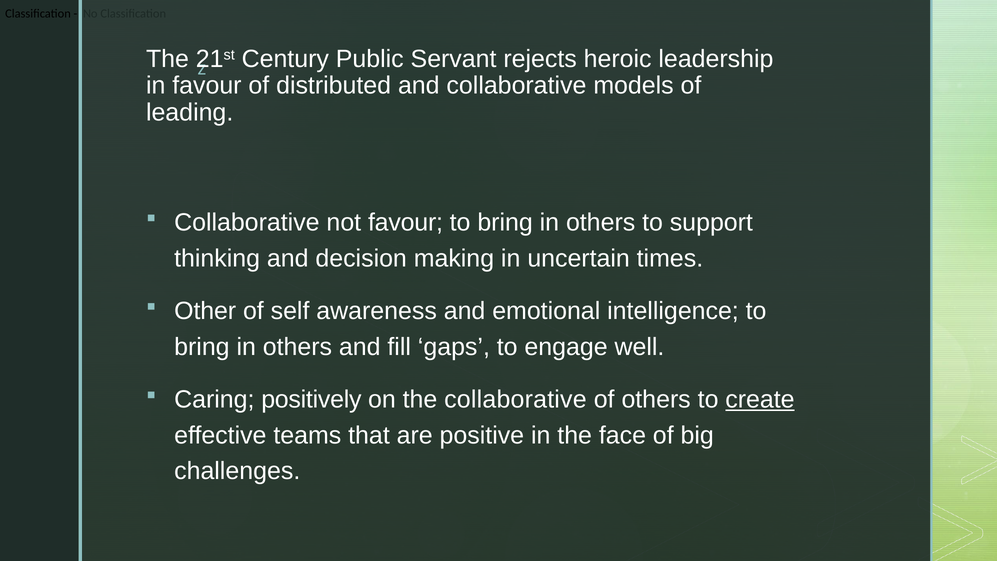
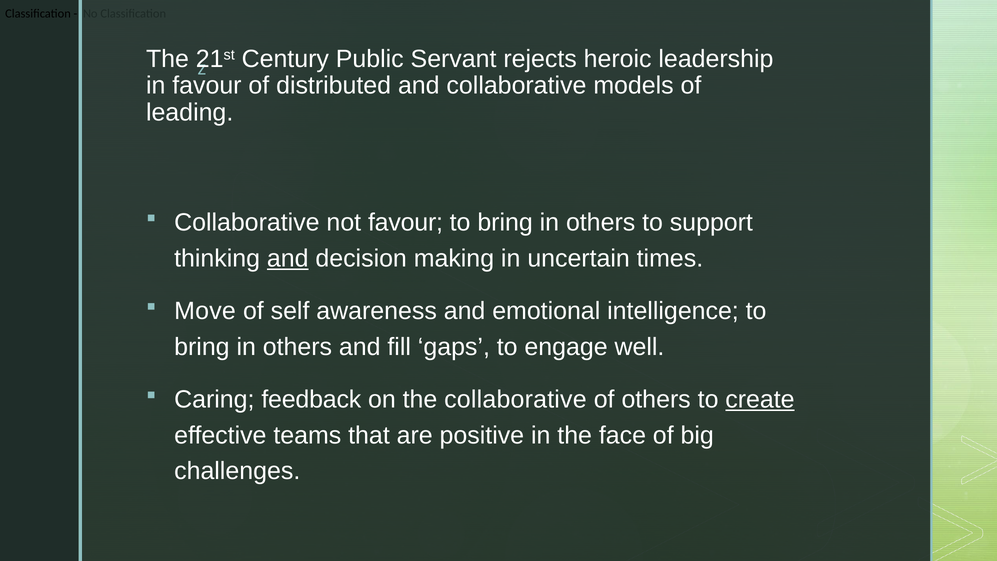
and at (288, 258) underline: none -> present
Other: Other -> Move
positively: positively -> feedback
